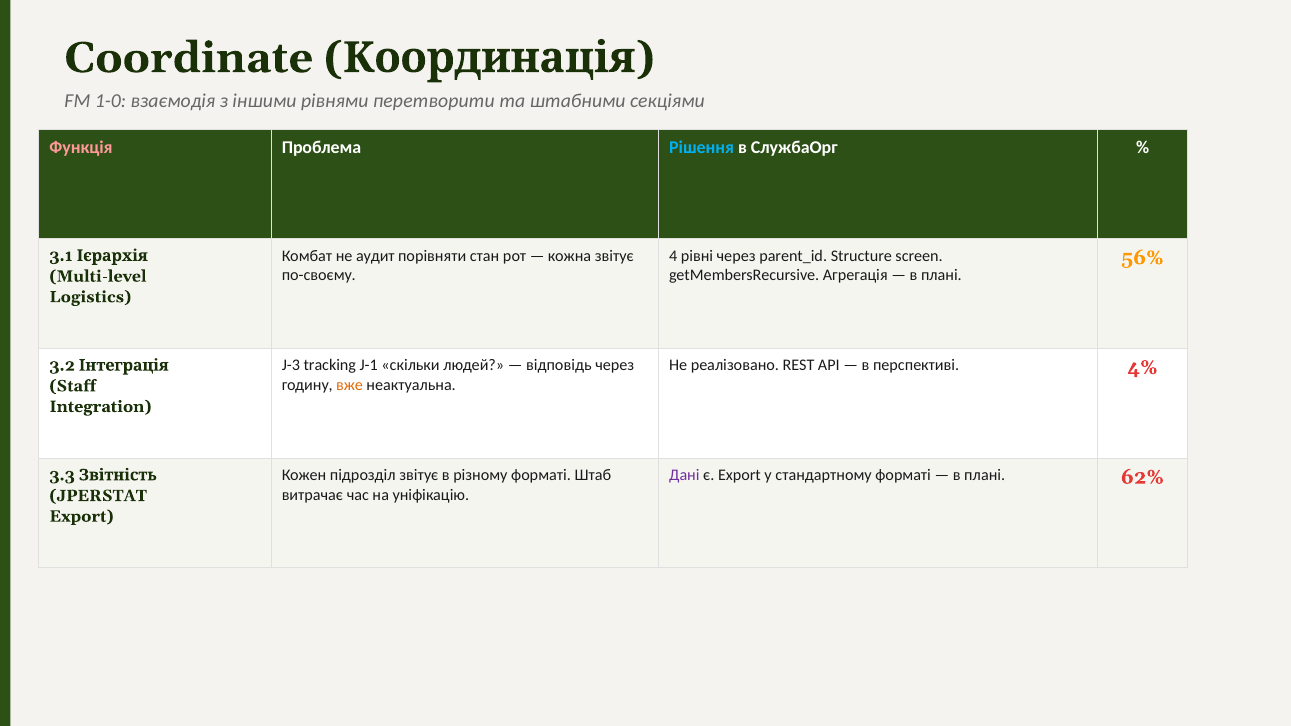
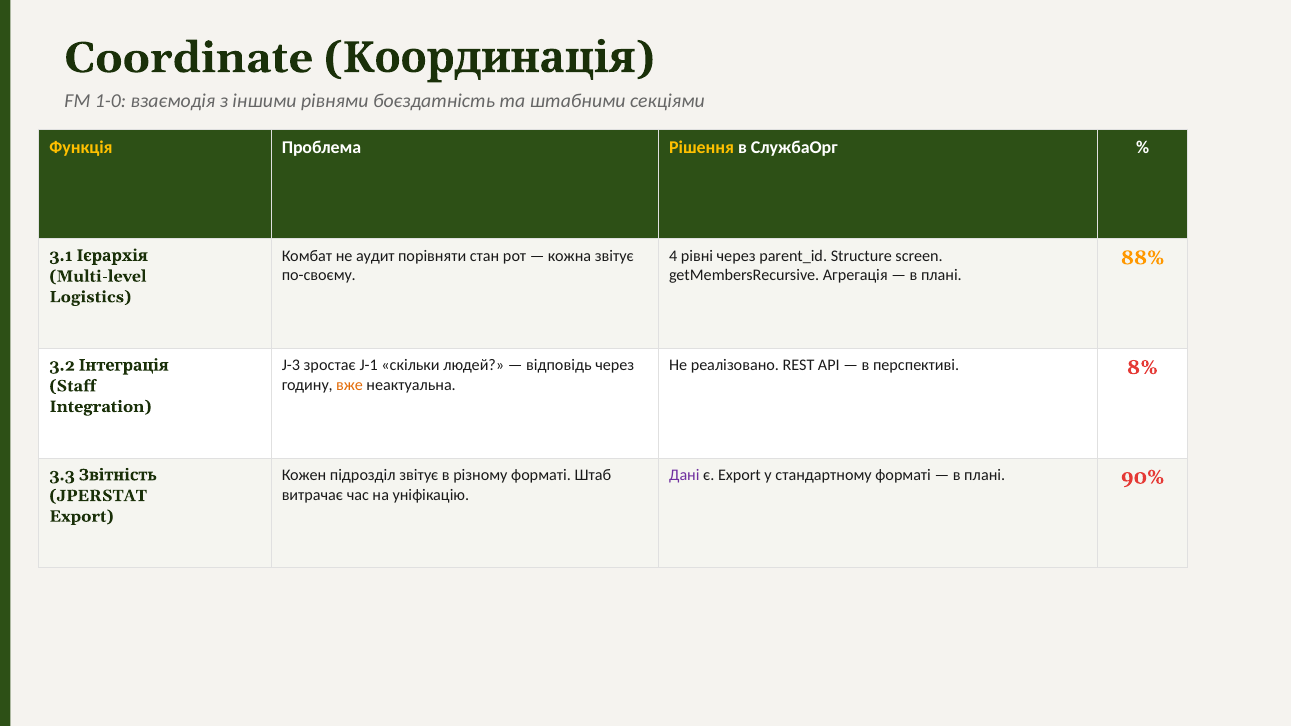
перетворити: перетворити -> боєздатність
Функція colour: pink -> yellow
Рішення colour: light blue -> yellow
56%: 56% -> 88%
tracking: tracking -> зростає
4%: 4% -> 8%
62%: 62% -> 90%
